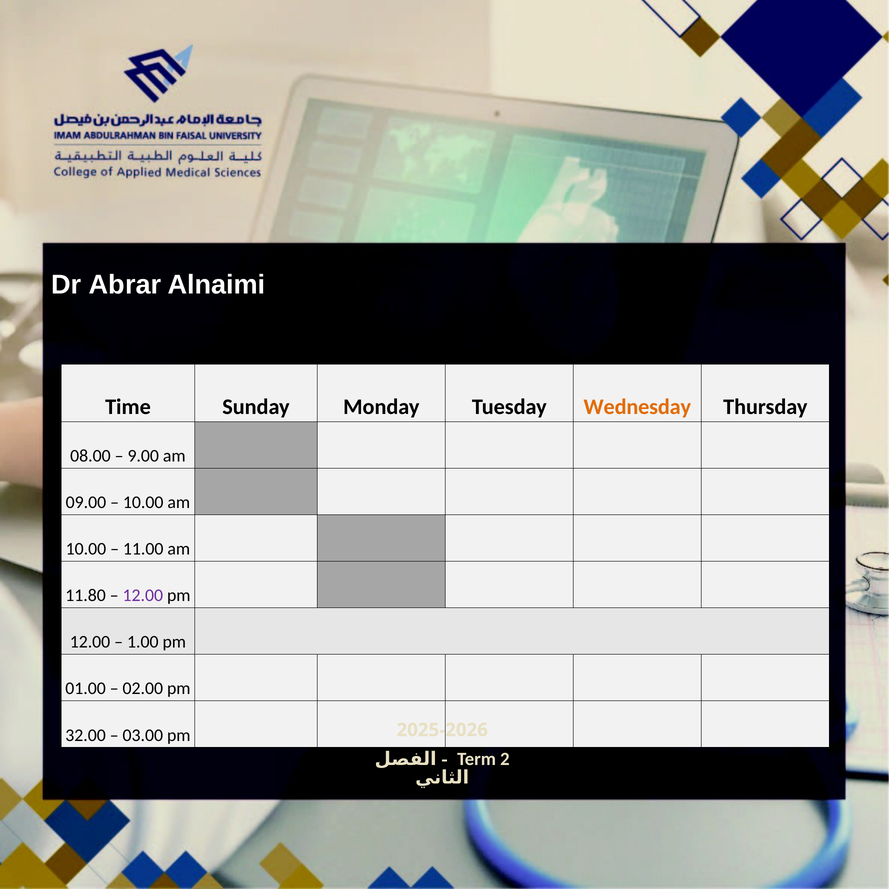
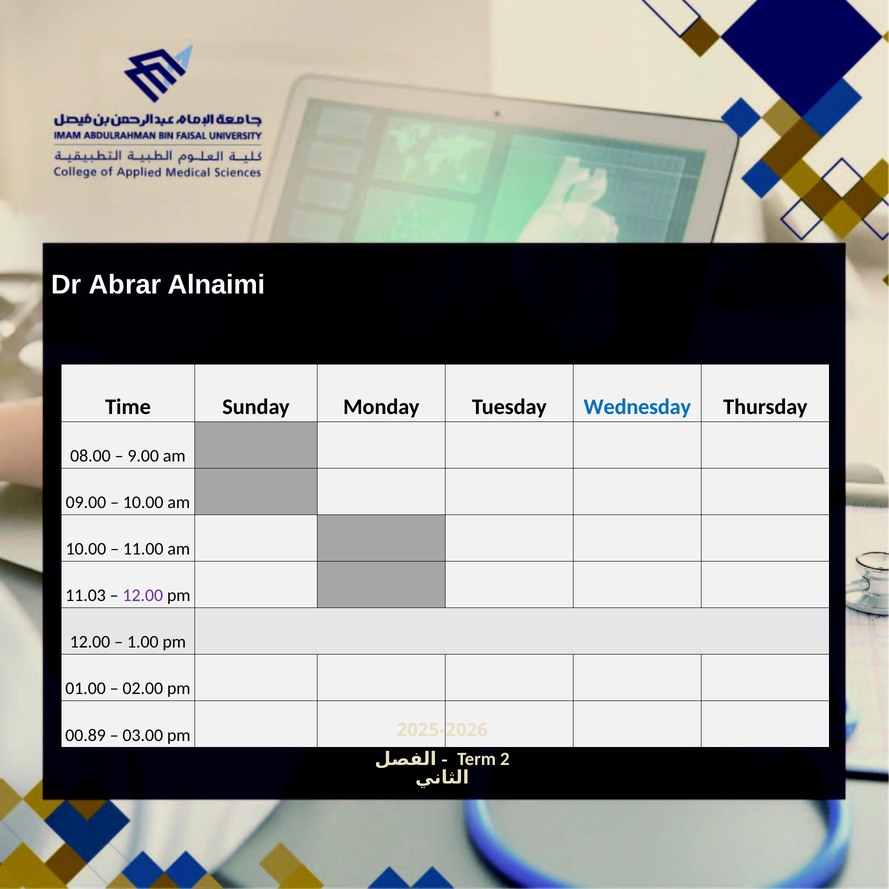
Wednesday colour: orange -> blue
11.80: 11.80 -> 11.03
32.00: 32.00 -> 00.89
